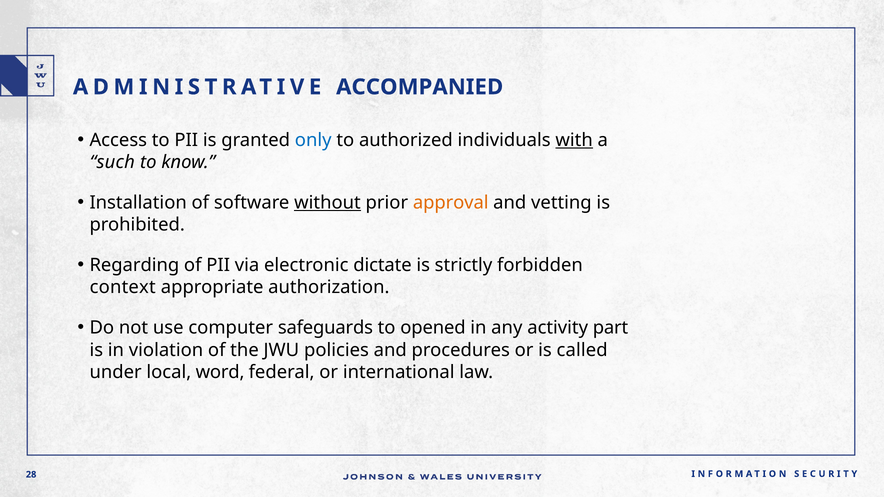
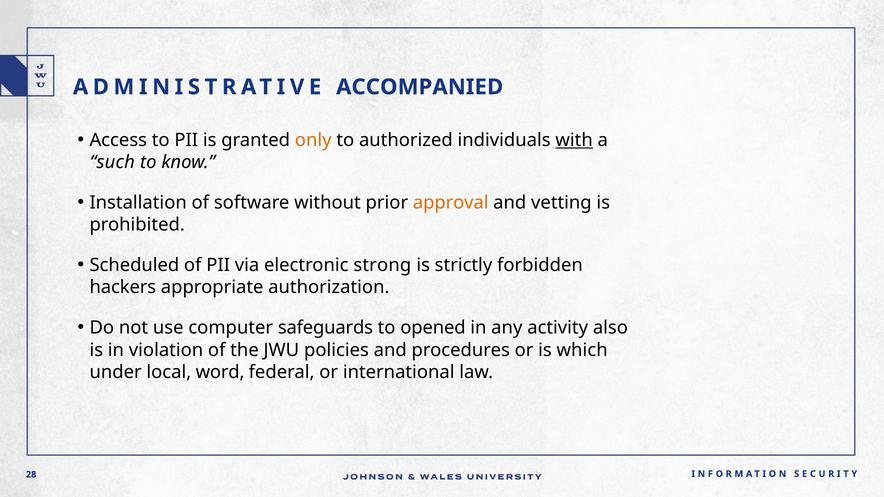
only colour: blue -> orange
without underline: present -> none
Regarding: Regarding -> Scheduled
dictate: dictate -> strong
context: context -> hackers
part: part -> also
called: called -> which
